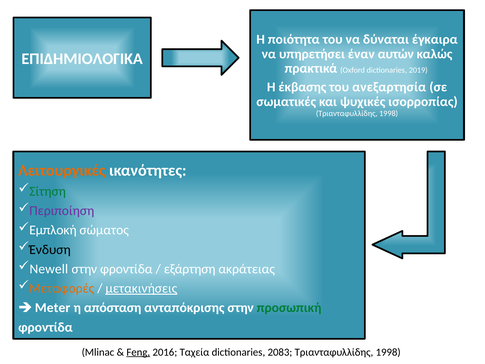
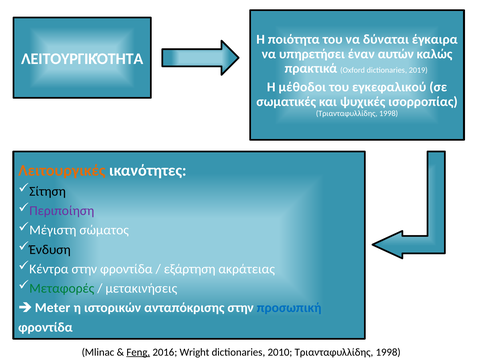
ΕΠΙΔΗΜΙΟΛΟΓΙΚΑ: ΕΠΙΔΗΜΙΟΛΟΓΙΚΑ -> ΛΕΙΤΟΥΡΓΙΚΌΤΗΤΑ
έκβασης: έκβασης -> μέθοδοι
ανεξαρτησία: ανεξαρτησία -> εγκεφαλικού
Σίτηση colour: green -> black
Εμπλοκή: Εμπλοκή -> Μέγιστη
Newell: Newell -> Κέντρα
Μεταφορές colour: orange -> green
μετακινήσεις underline: present -> none
απόσταση: απόσταση -> ιστορικών
προσωπική colour: green -> blue
Ταχεία: Ταχεία -> Wright
2083: 2083 -> 2010
